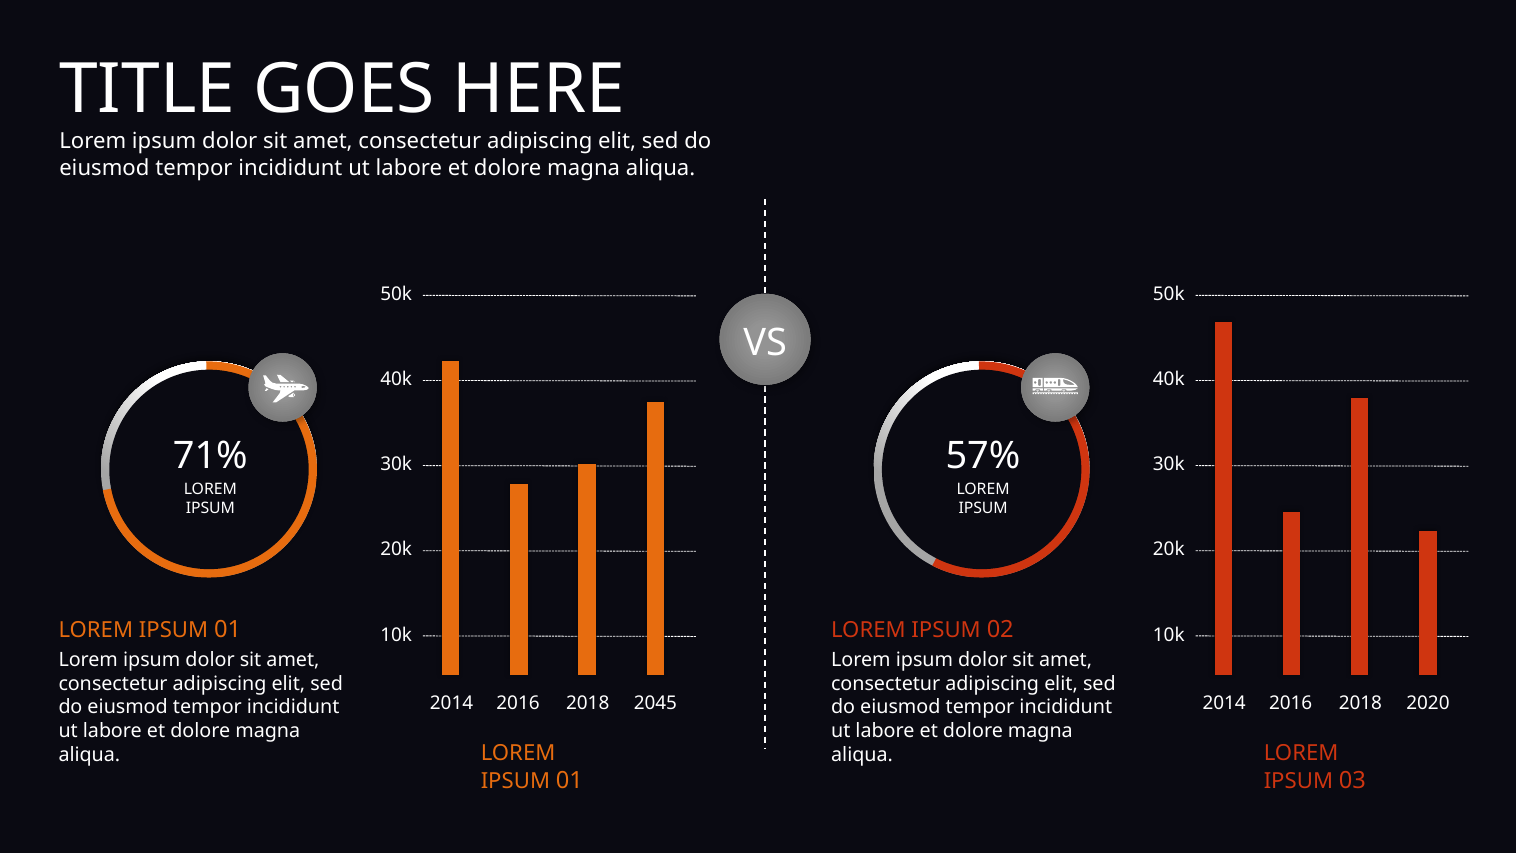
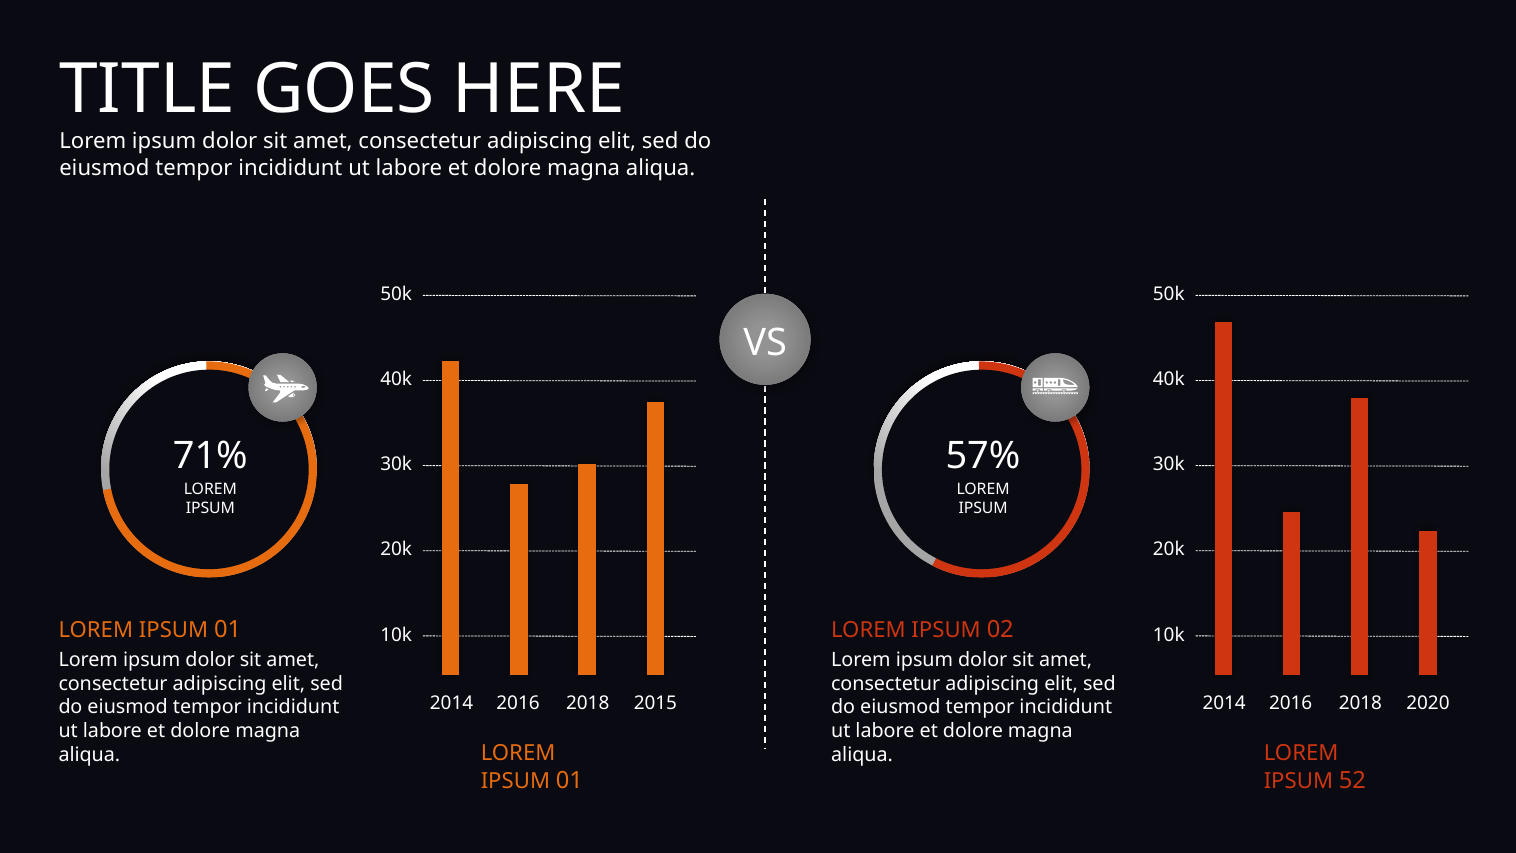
2045: 2045 -> 2015
03: 03 -> 52
